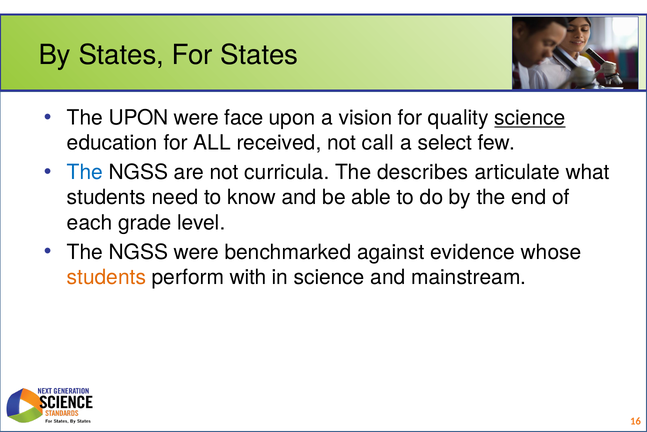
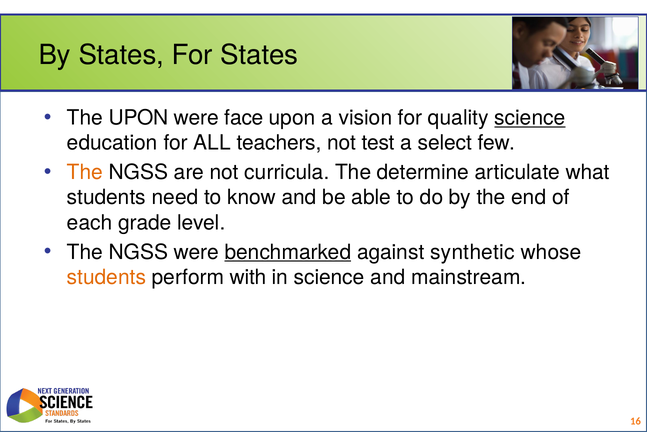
received: received -> teachers
call: call -> test
The at (85, 172) colour: blue -> orange
describes: describes -> determine
benchmarked underline: none -> present
evidence: evidence -> synthetic
